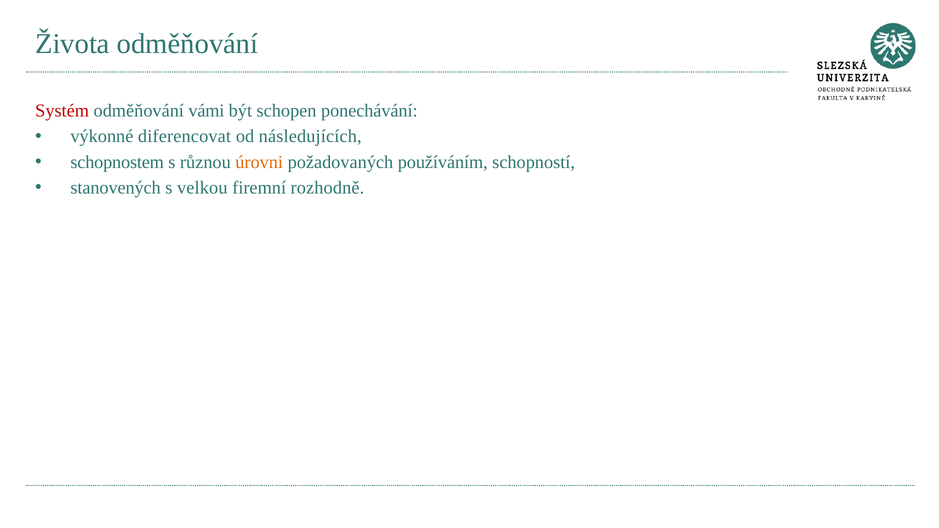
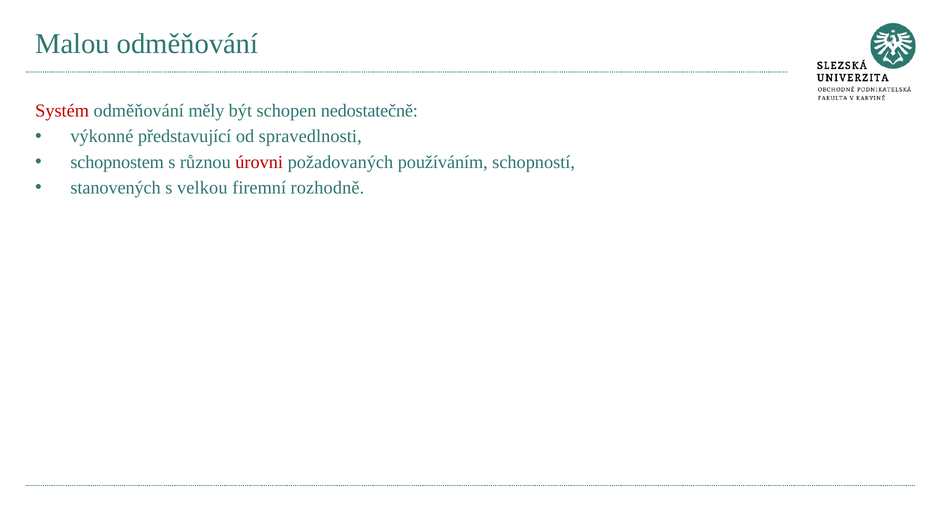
Života: Života -> Malou
vámi: vámi -> měly
ponechávání: ponechávání -> nedostatečně
diferencovat: diferencovat -> představující
následujících: následujících -> spravedlnosti
úrovni colour: orange -> red
